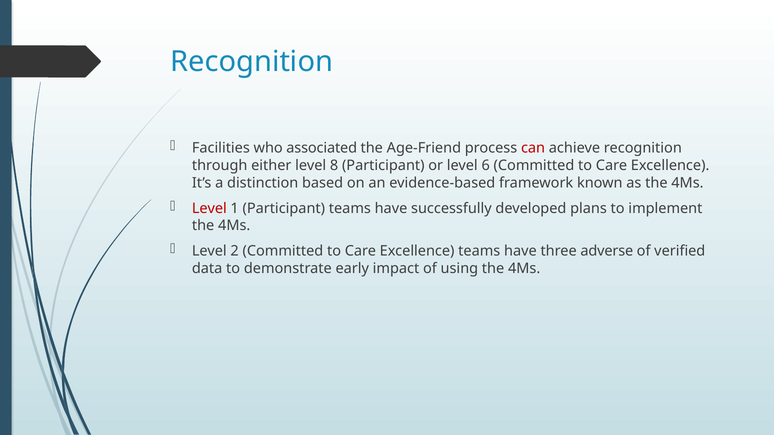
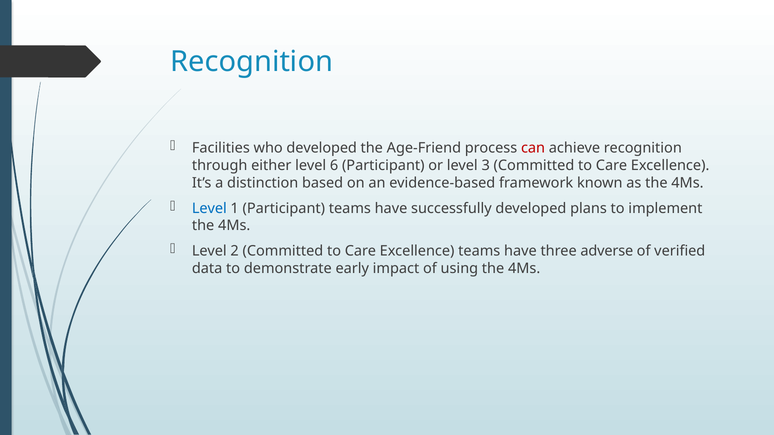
who associated: associated -> developed
8: 8 -> 6
6: 6 -> 3
Level at (209, 208) colour: red -> blue
